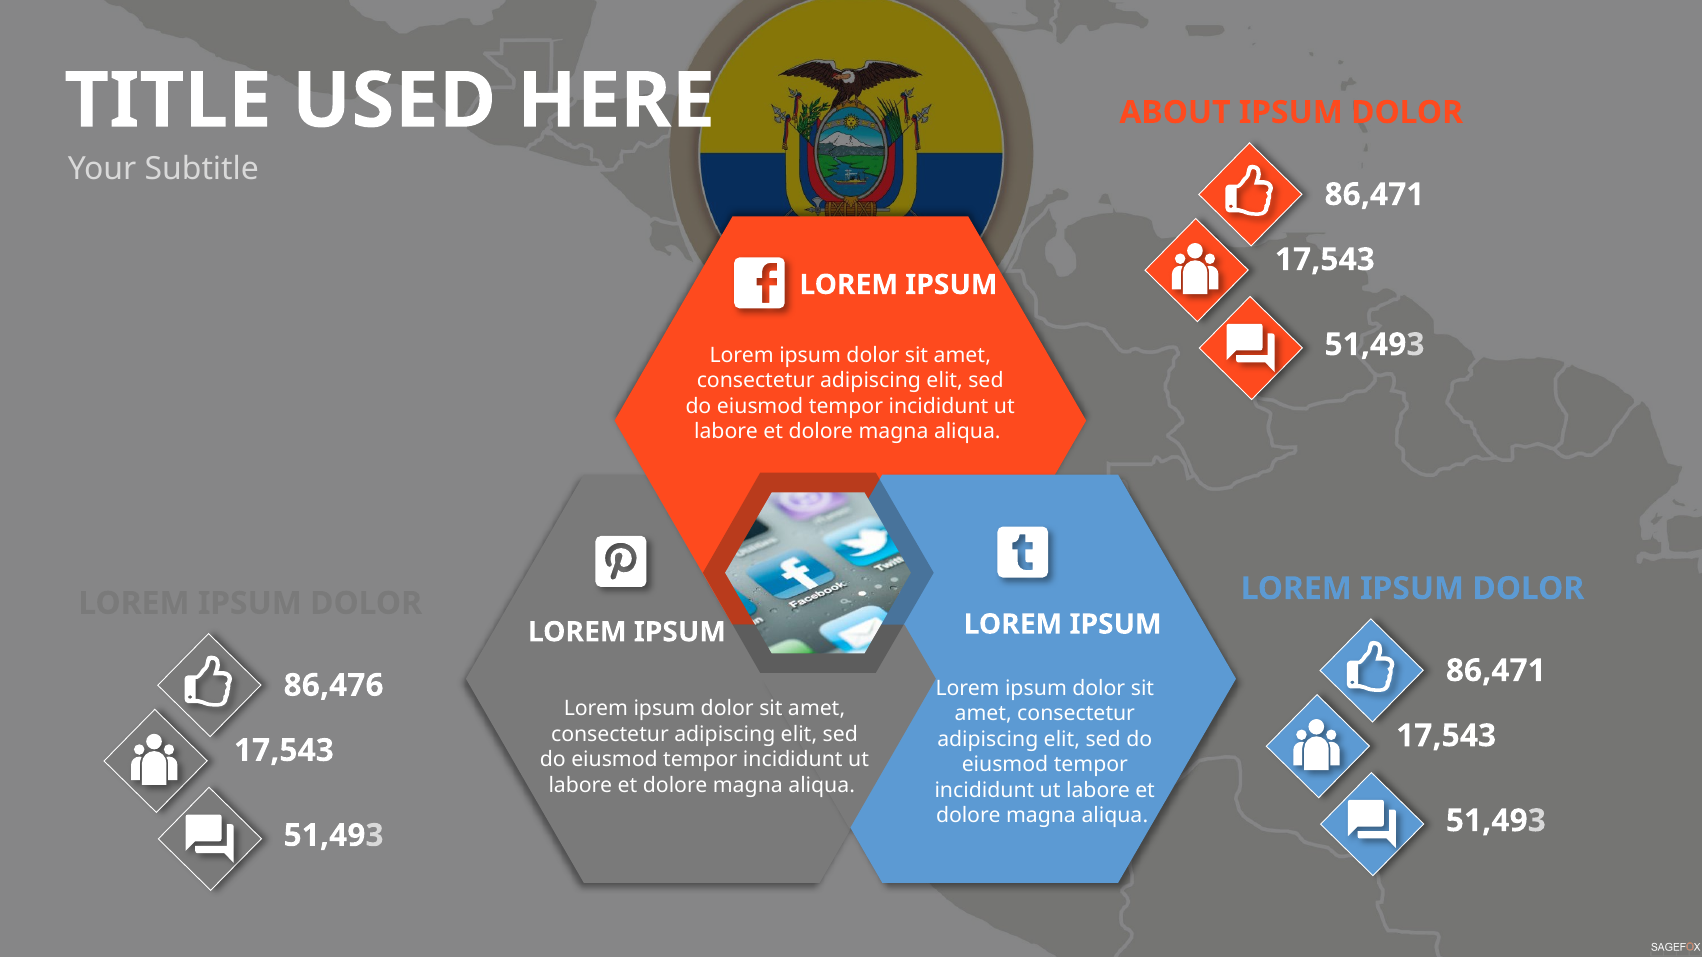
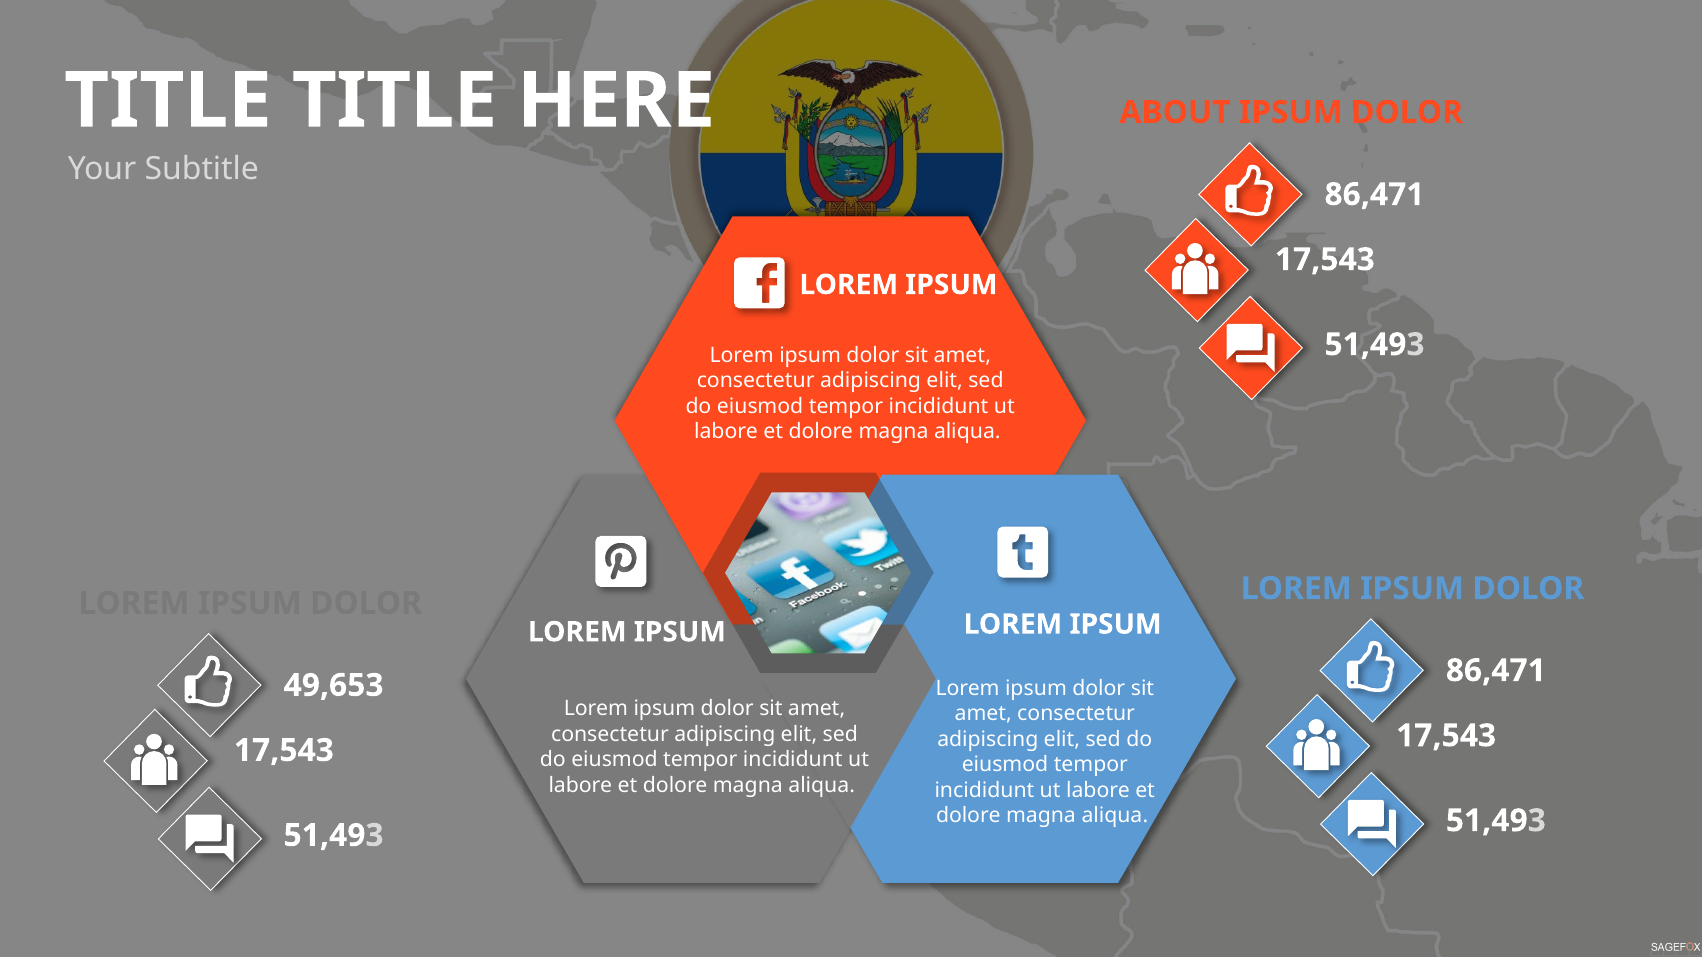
TITLE USED: USED -> TITLE
86,476: 86,476 -> 49,653
